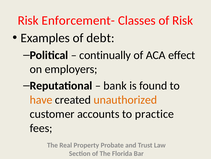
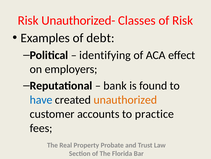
Enforcement-: Enforcement- -> Unauthorized-
continually: continually -> identifying
have colour: orange -> blue
